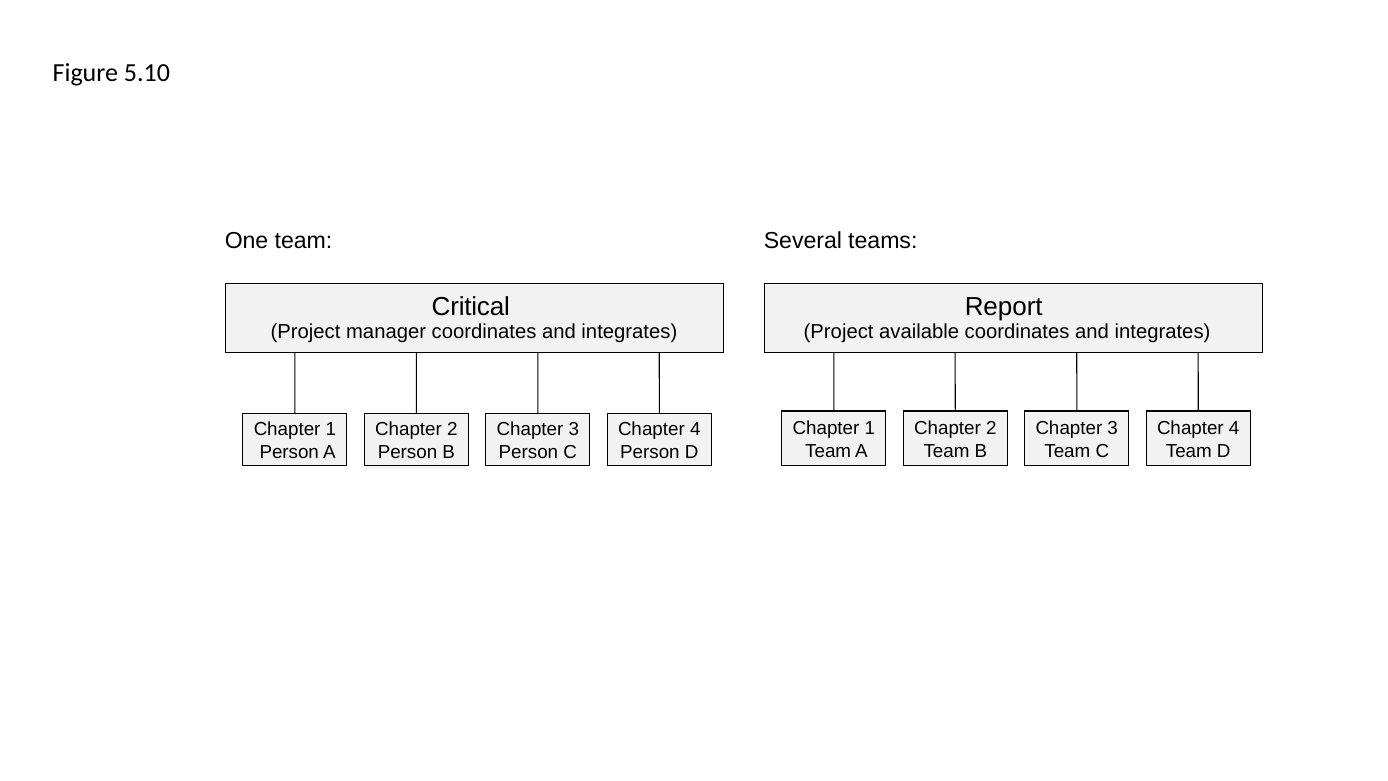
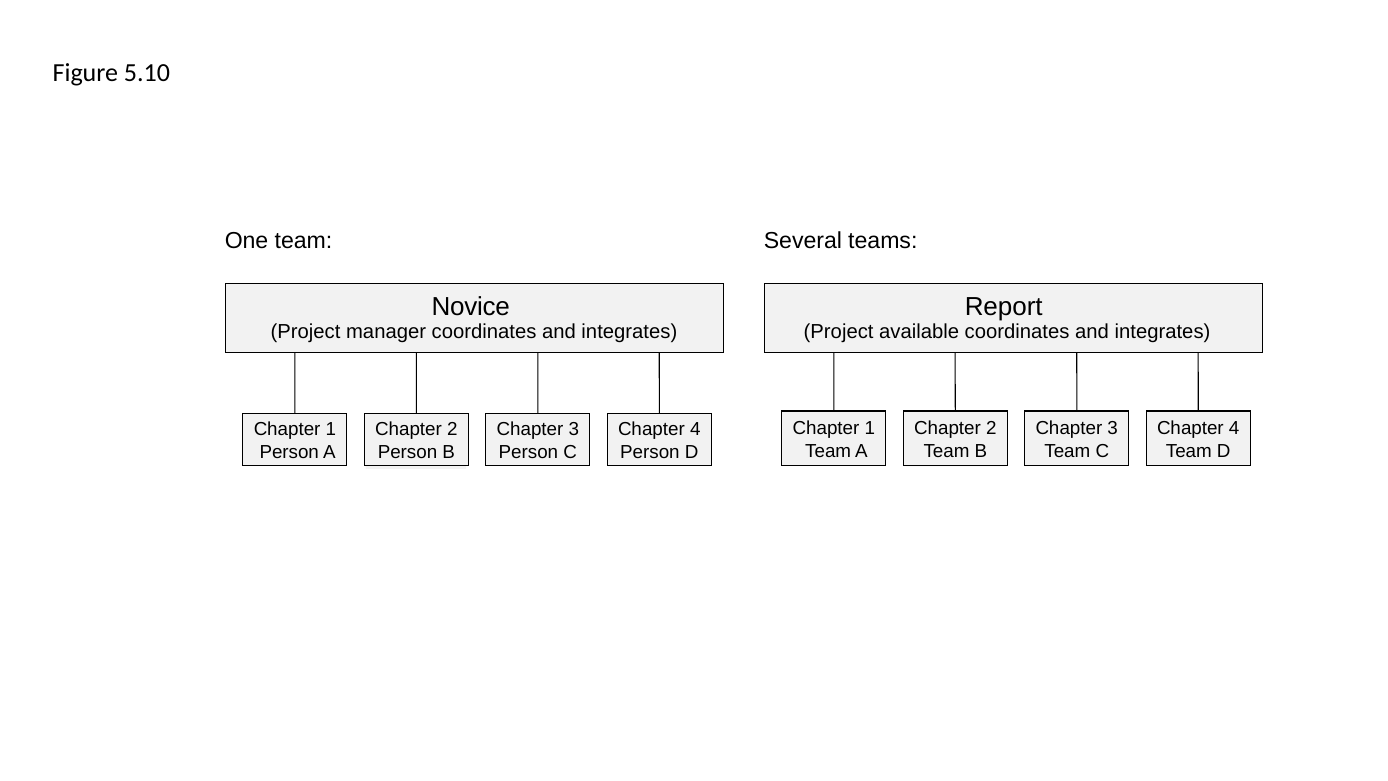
Critical: Critical -> Novice
